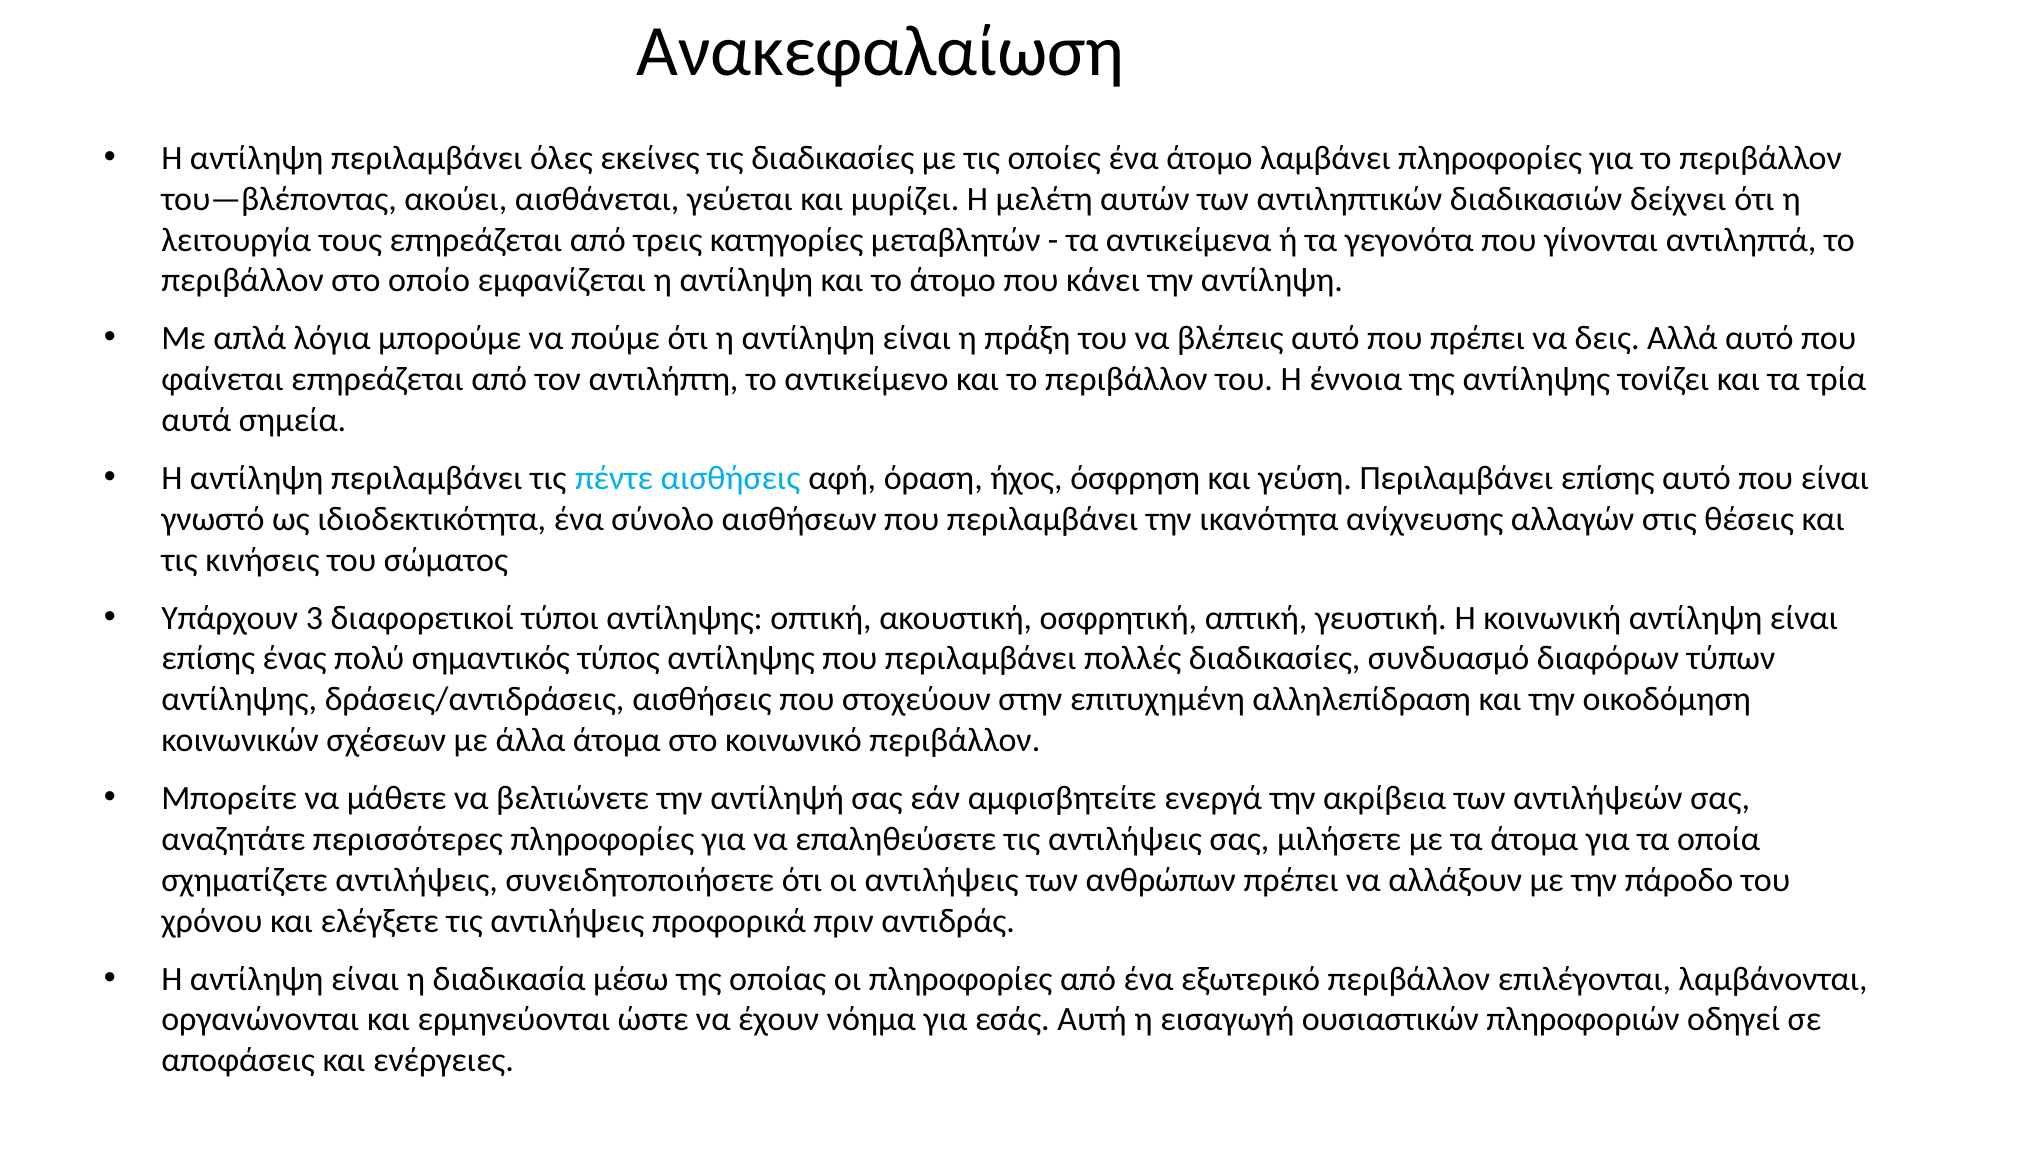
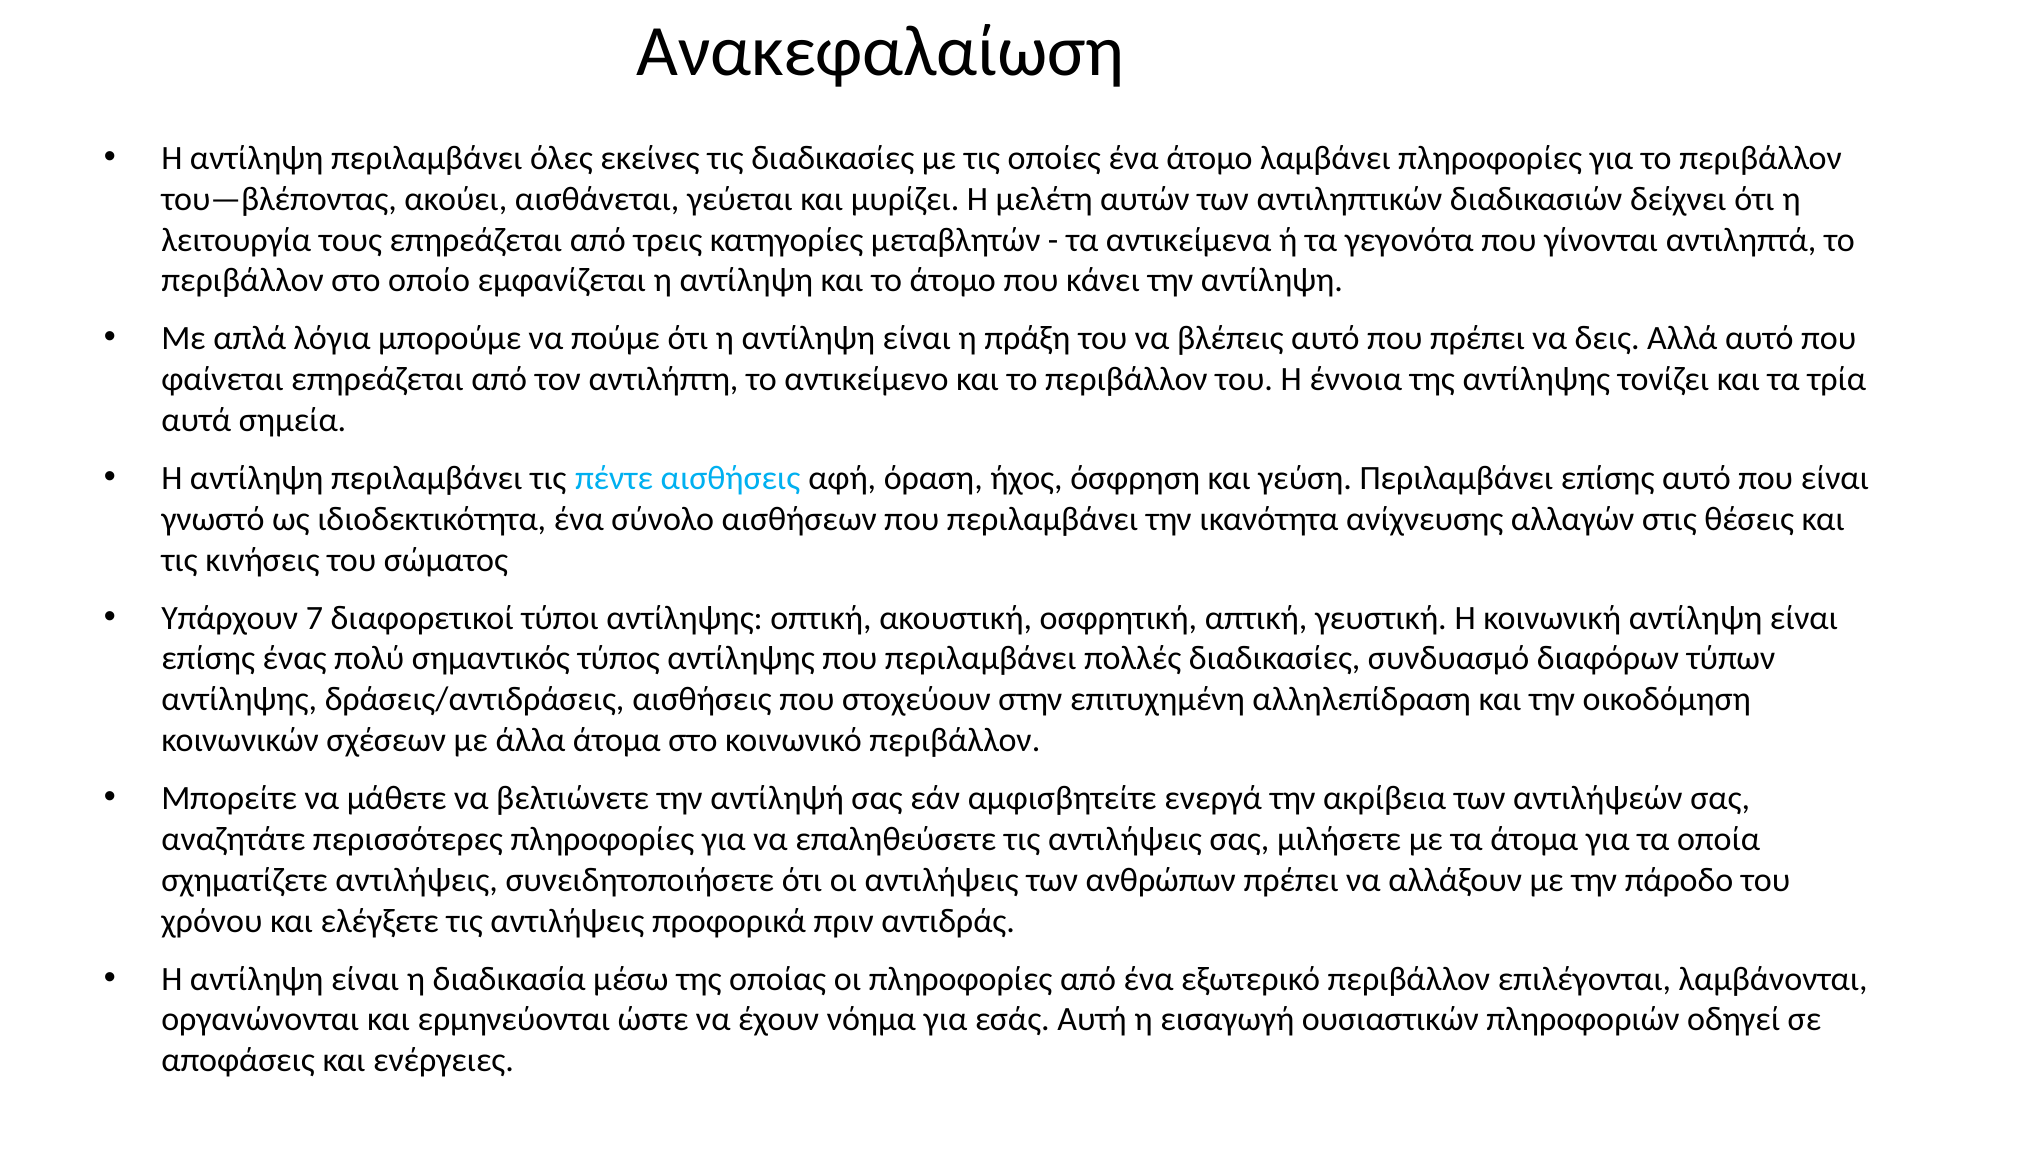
3: 3 -> 7
